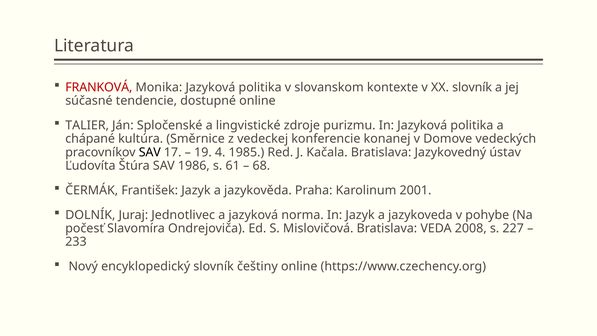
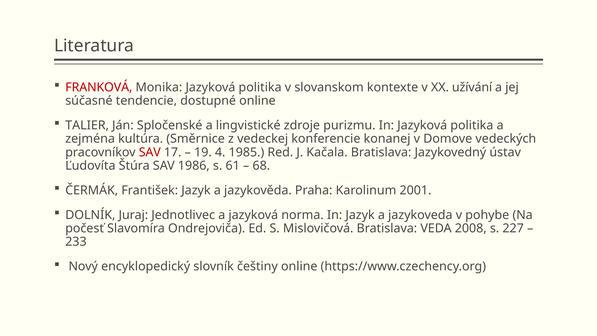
XX slovník: slovník -> užívání
chápané: chápané -> zejména
SAV at (150, 152) colour: black -> red
